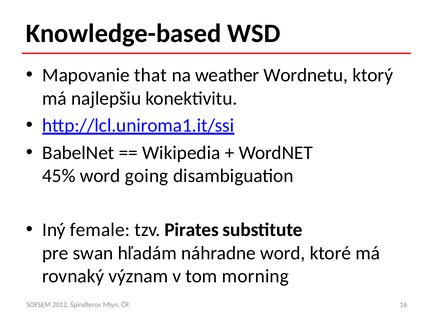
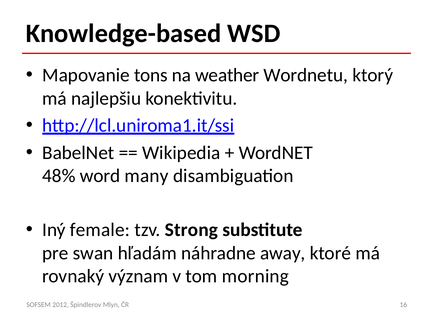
that: that -> tons
45%: 45% -> 48%
going: going -> many
Pirates: Pirates -> Strong
náhradne word: word -> away
